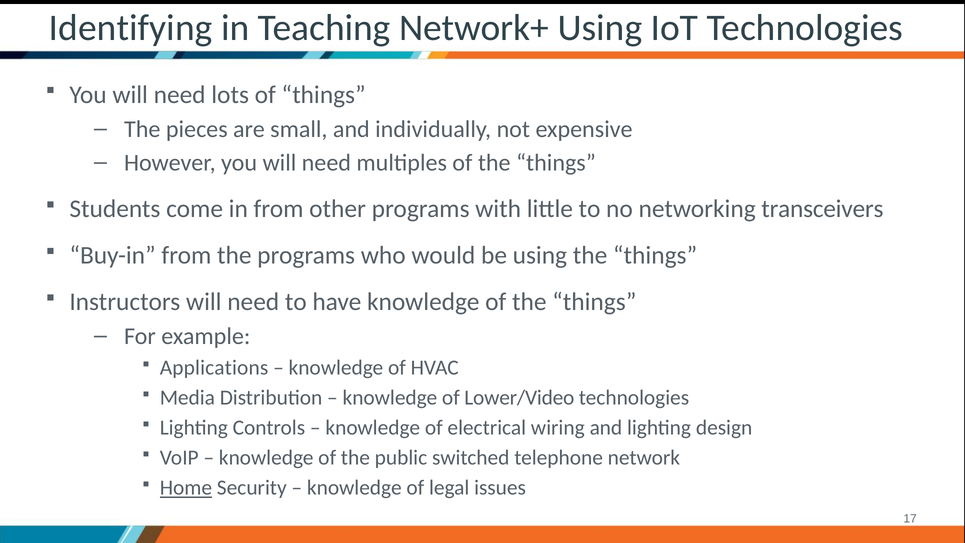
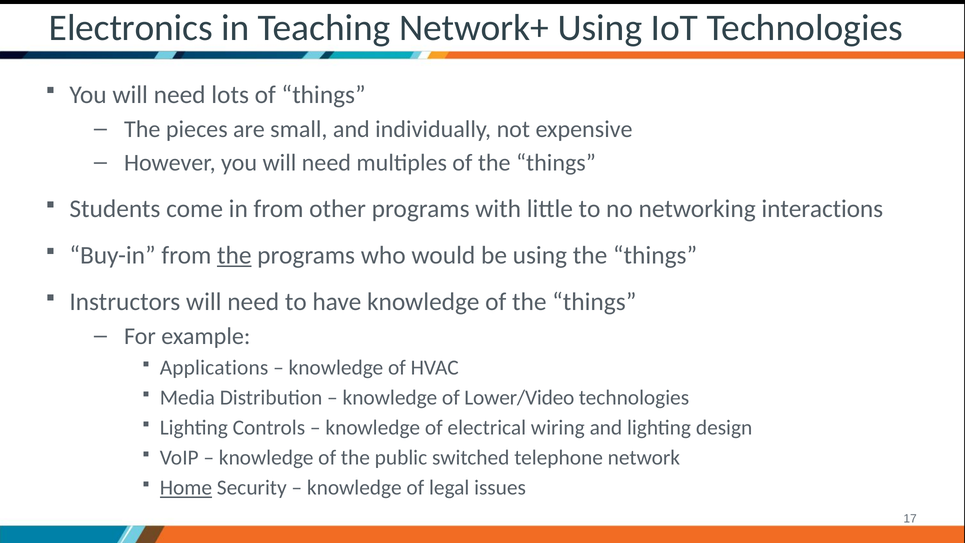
Identifying: Identifying -> Electronics
transceivers: transceivers -> interactions
the at (234, 256) underline: none -> present
